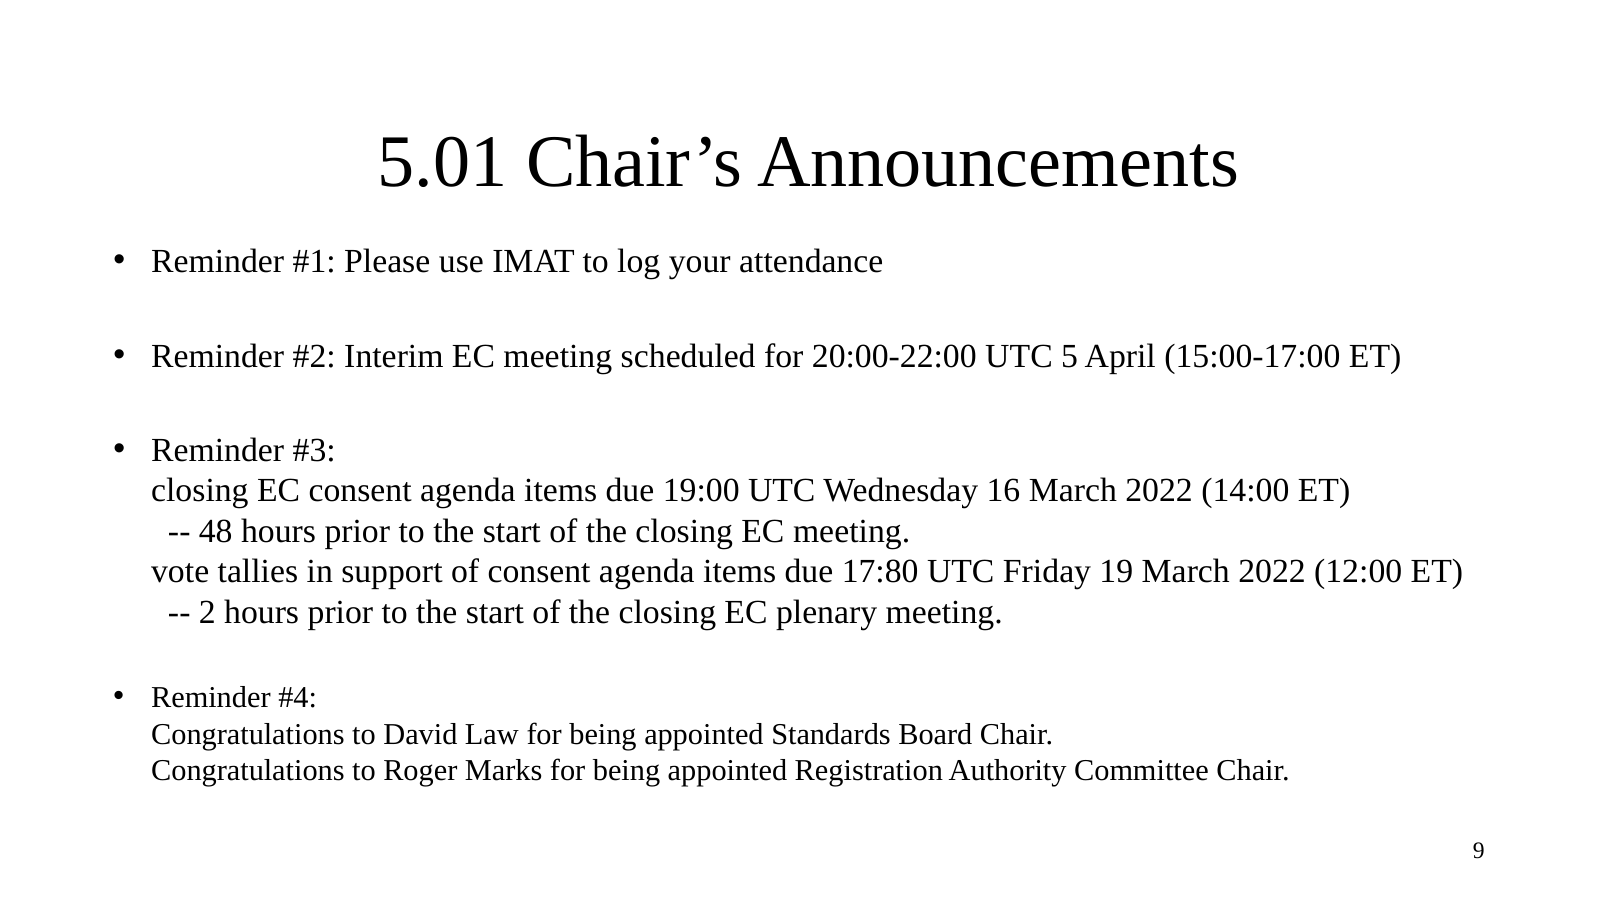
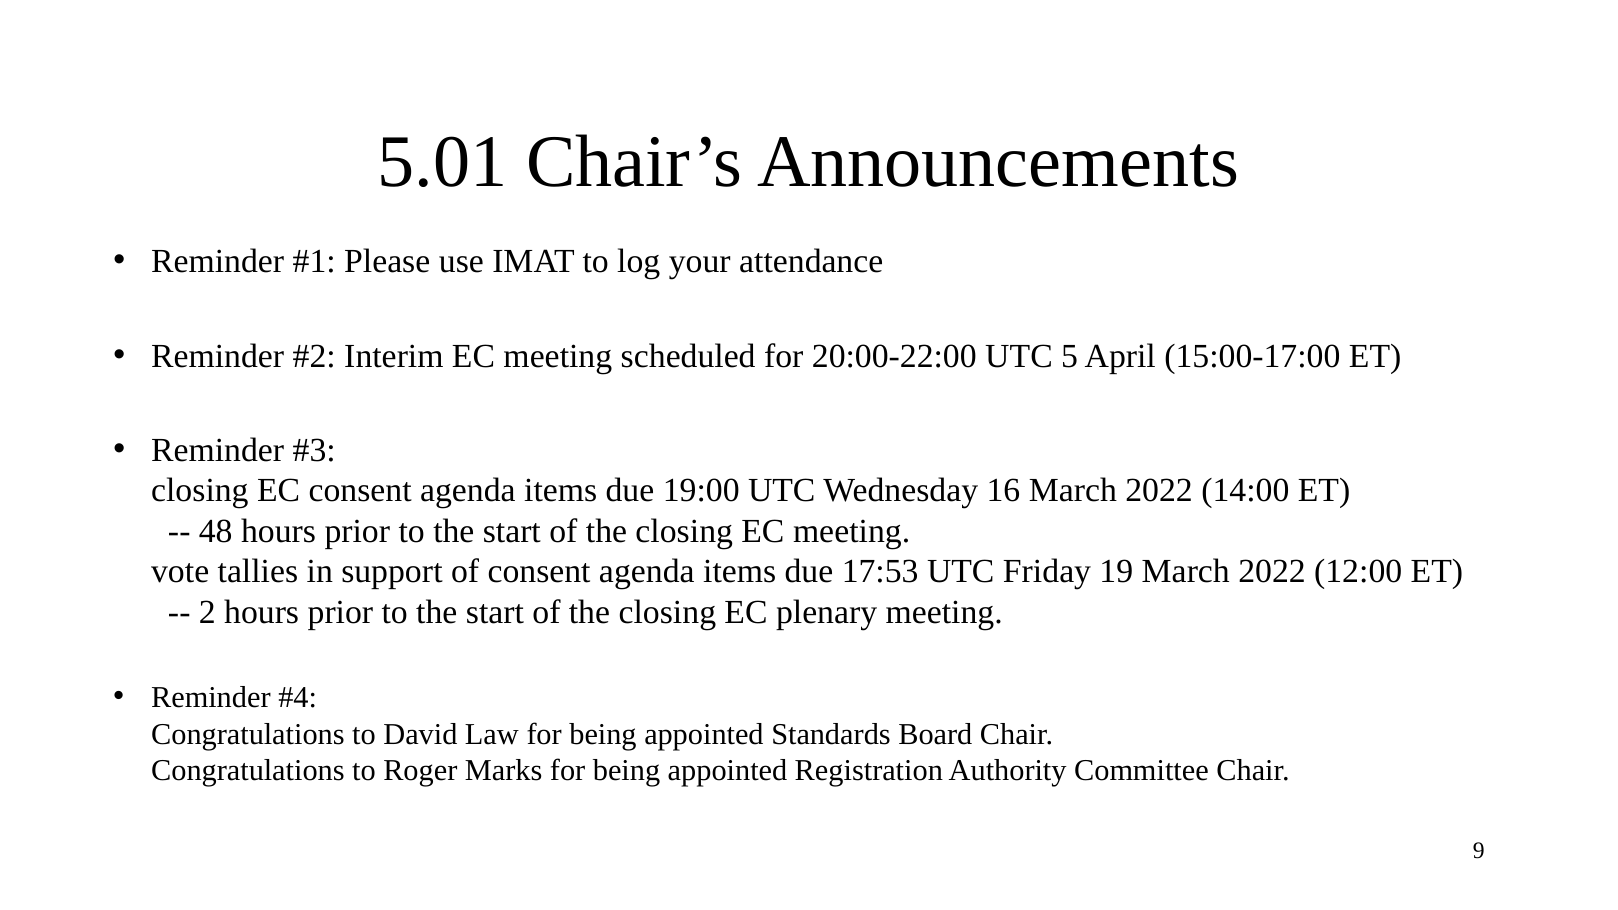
17:80: 17:80 -> 17:53
